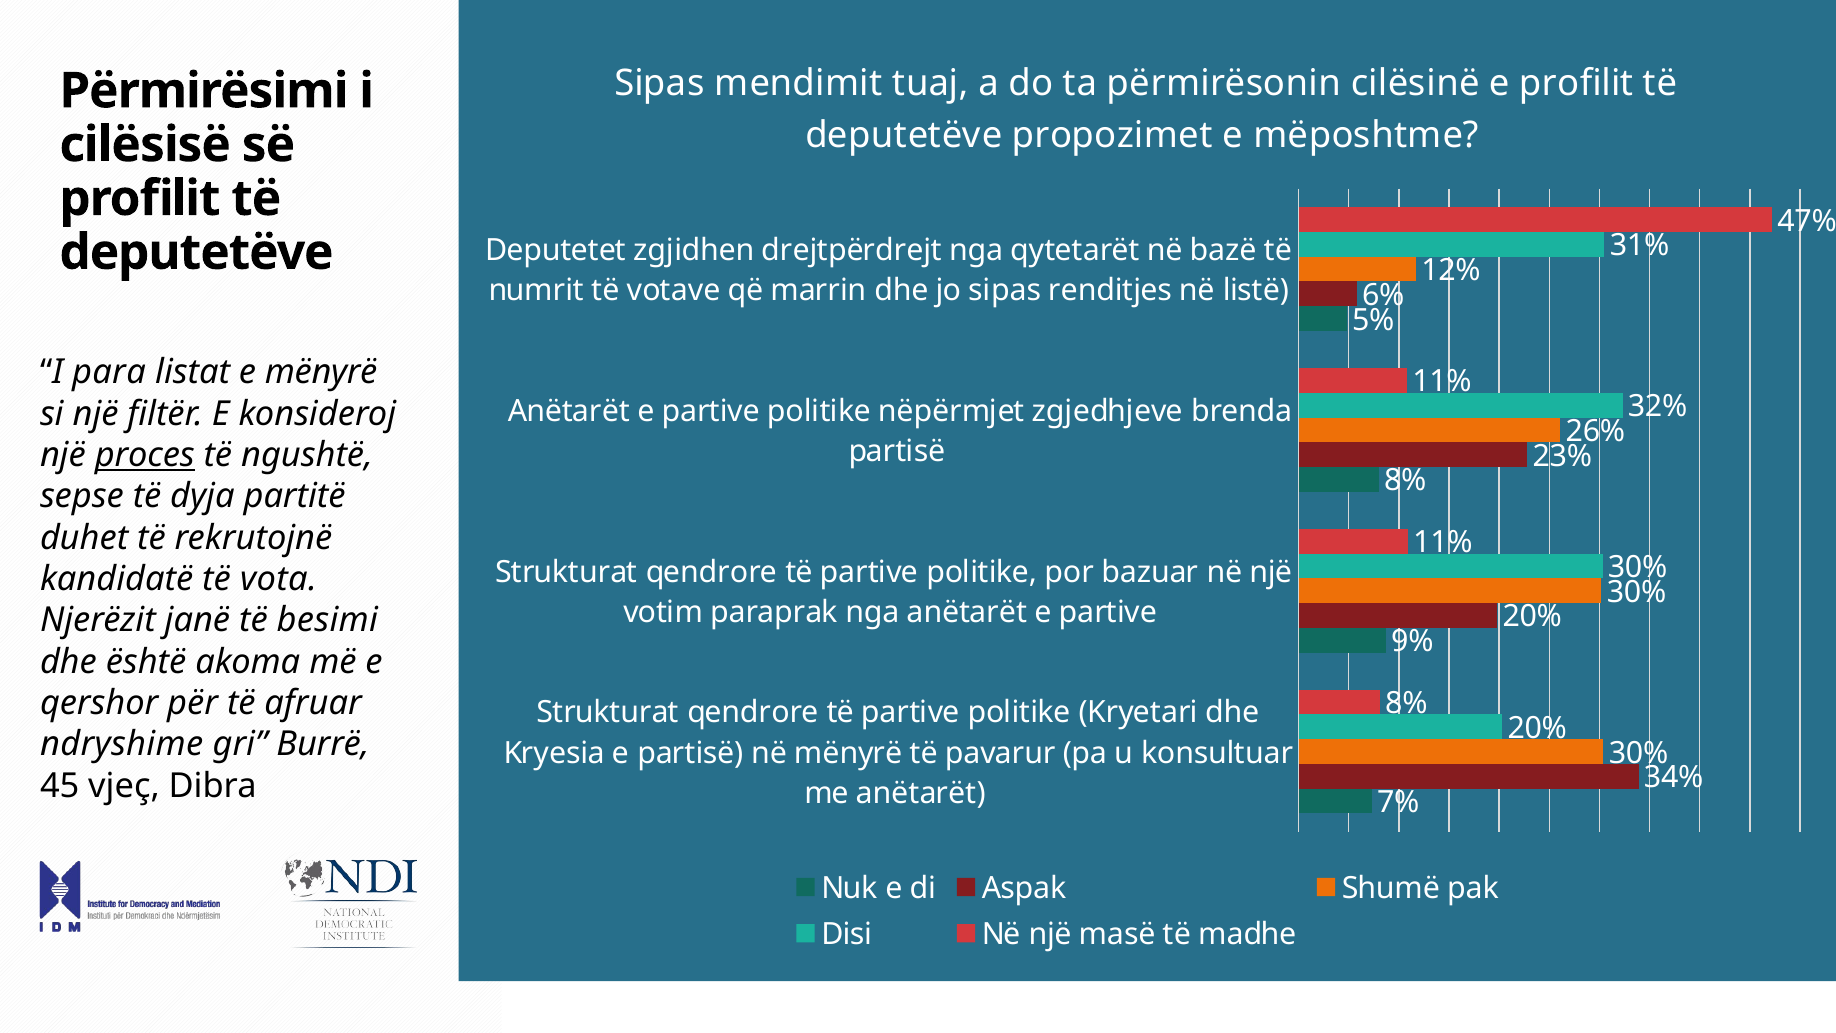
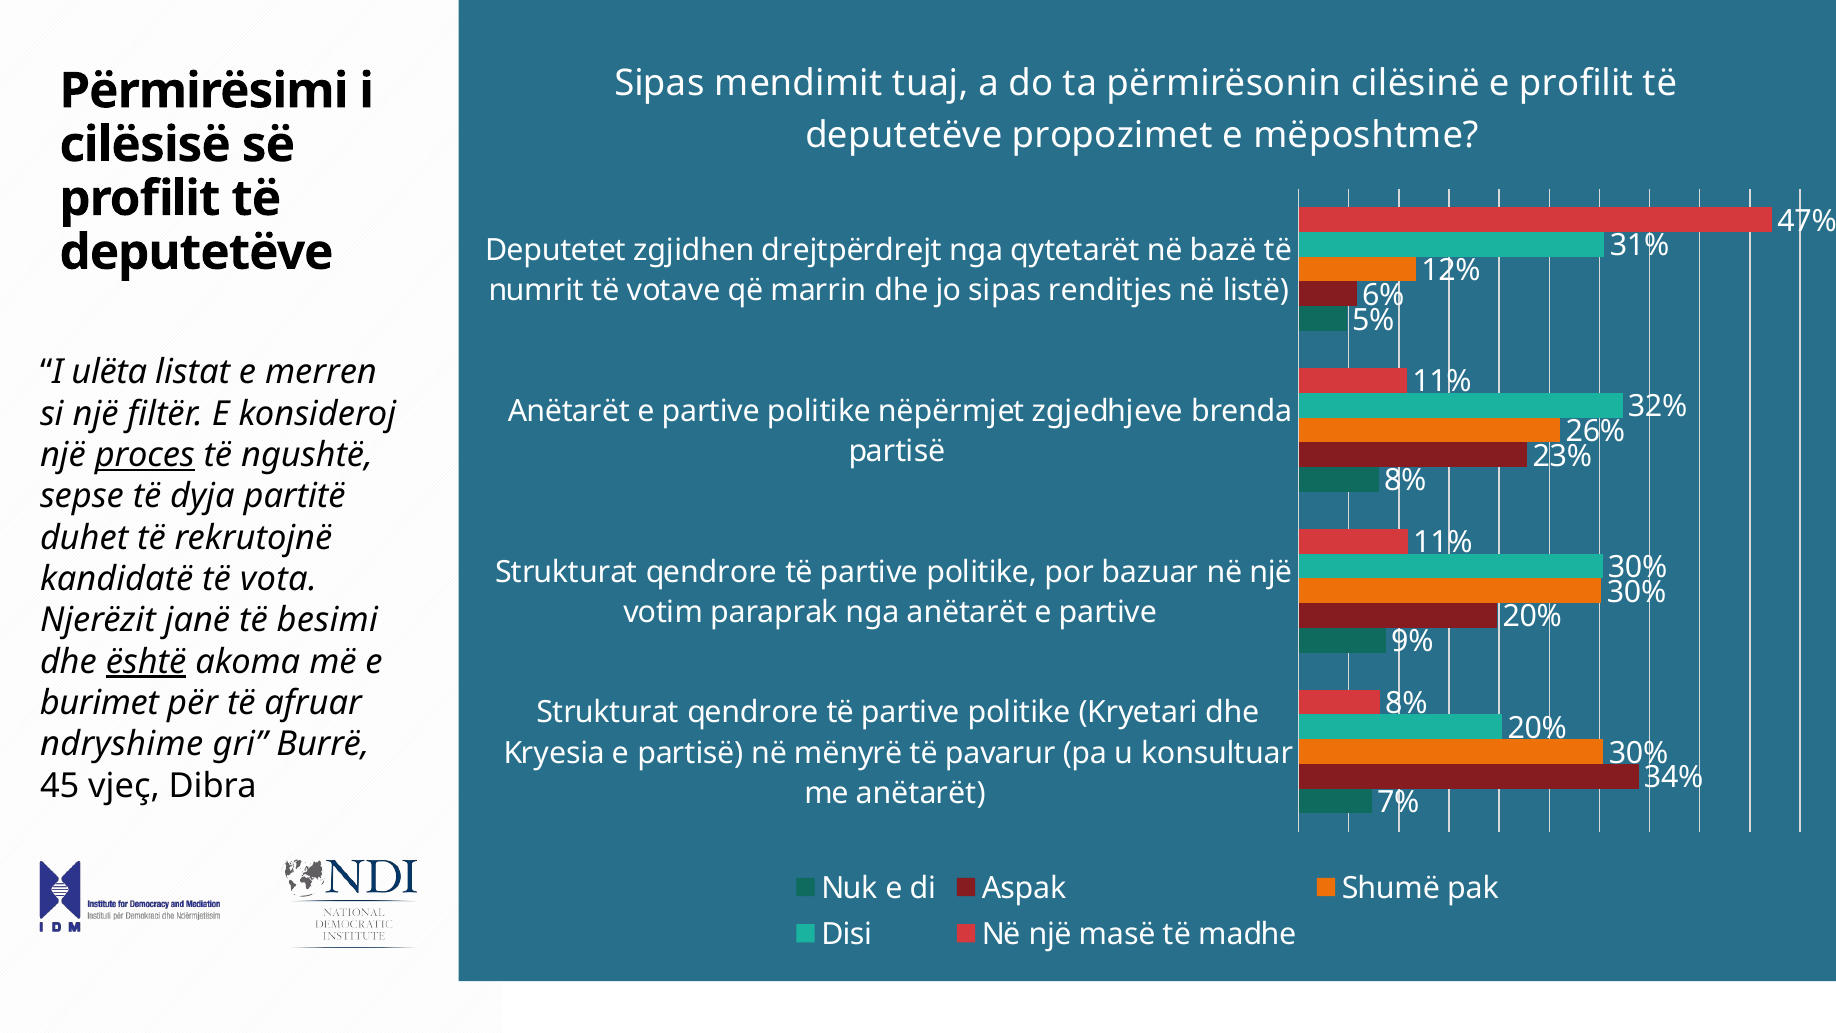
para: para -> ulëta
e mënyrë: mënyrë -> merren
është underline: none -> present
qershor: qershor -> burimet
